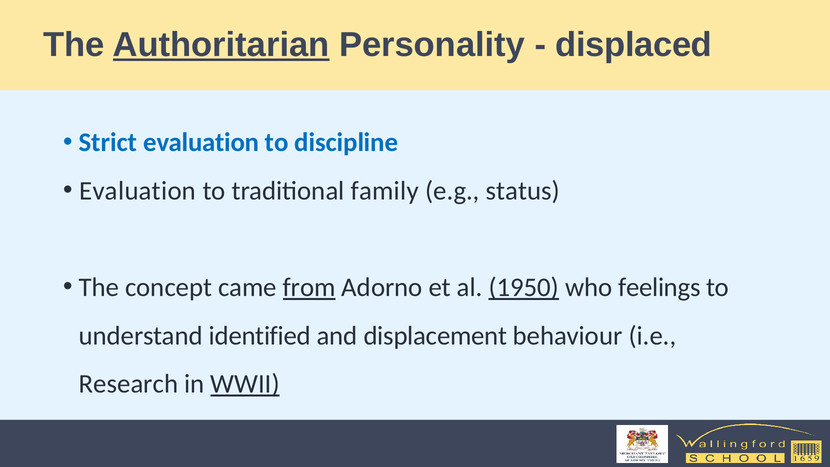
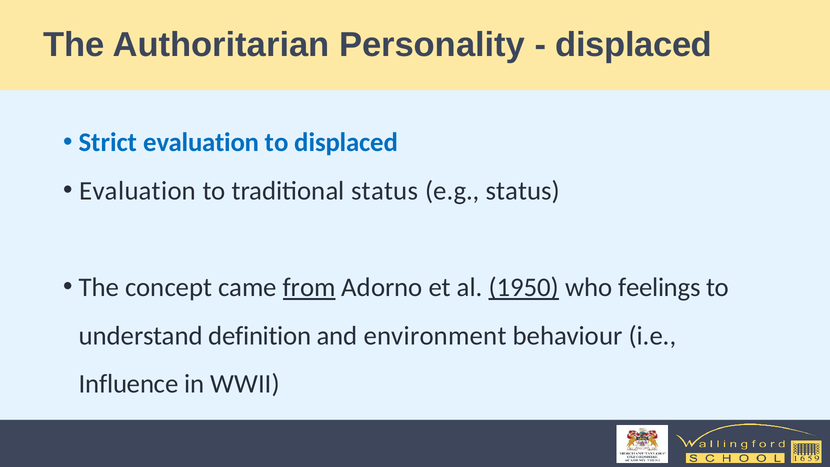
Authoritarian underline: present -> none
to discipline: discipline -> displaced
traditional family: family -> status
identified: identified -> definition
displacement: displacement -> environment
Research: Research -> Influence
WWII underline: present -> none
